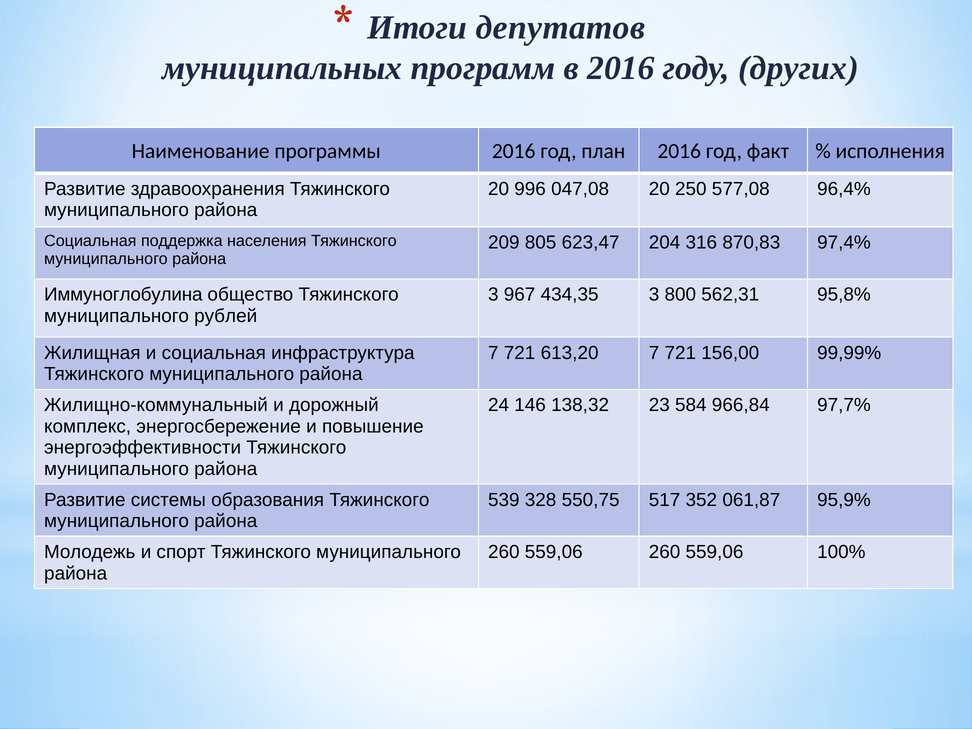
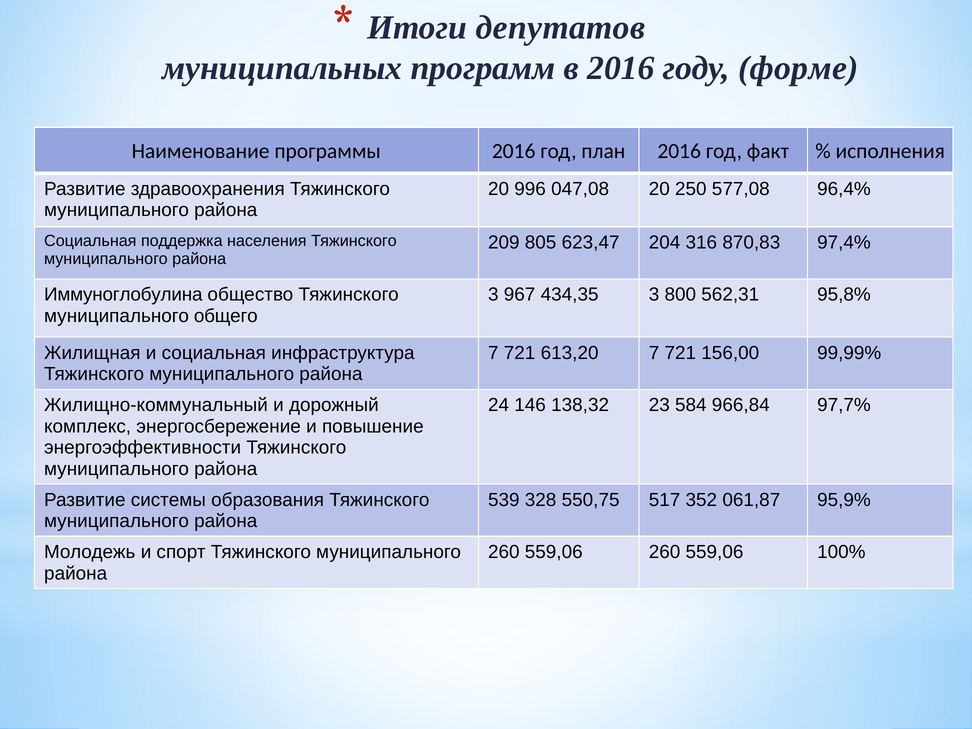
других: других -> форме
рублей: рублей -> общего
